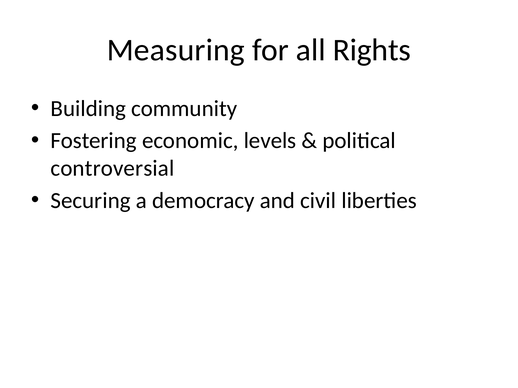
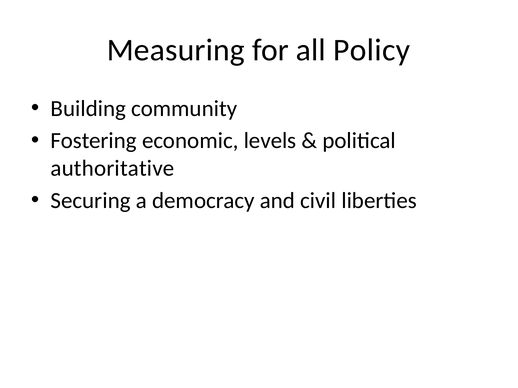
Rights: Rights -> Policy
controversial: controversial -> authoritative
